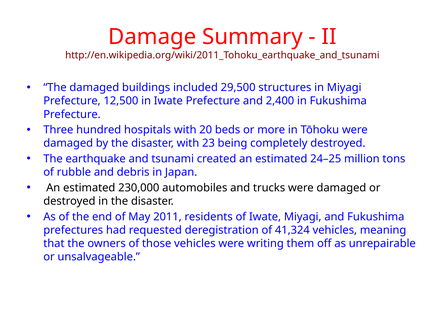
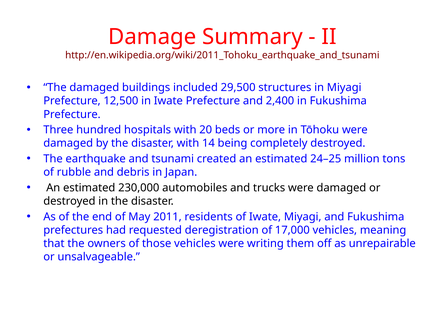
23: 23 -> 14
41,324: 41,324 -> 17,000
